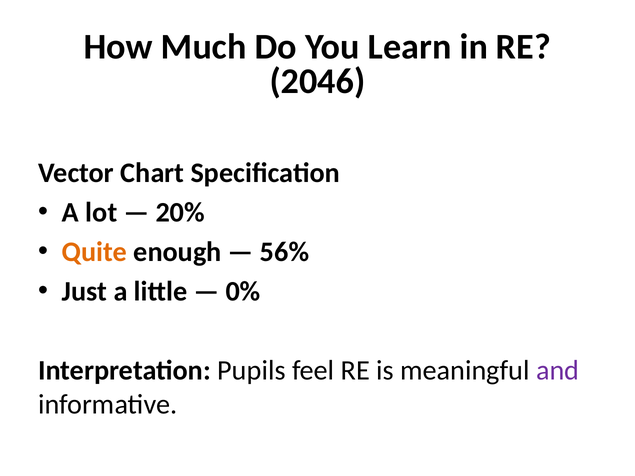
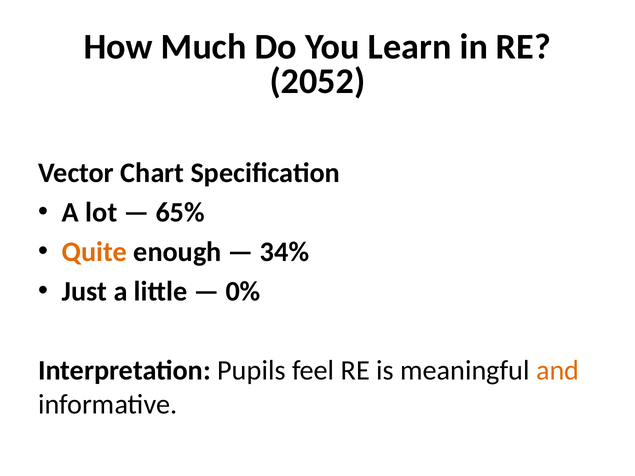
2046: 2046 -> 2052
20%: 20% -> 65%
56%: 56% -> 34%
and colour: purple -> orange
